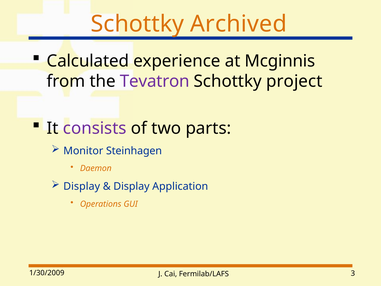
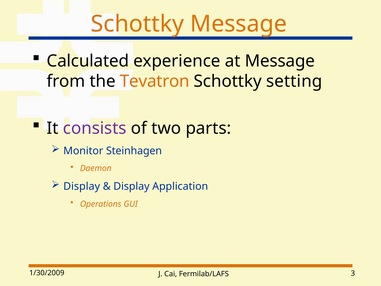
Schottky Archived: Archived -> Message
at Mcginnis: Mcginnis -> Message
Tevatron colour: purple -> orange
project: project -> setting
